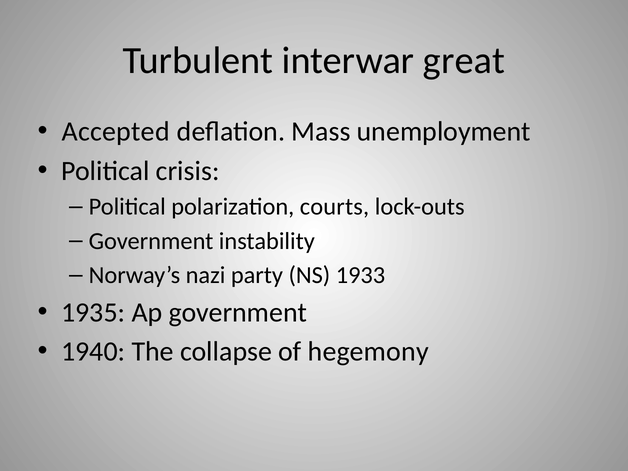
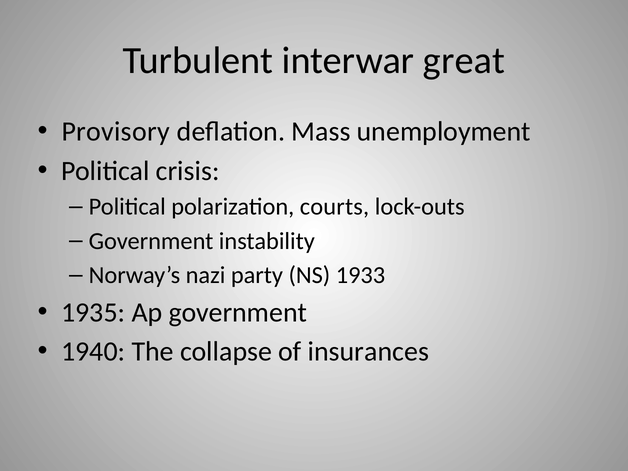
Accepted: Accepted -> Provisory
hegemony: hegemony -> insurances
